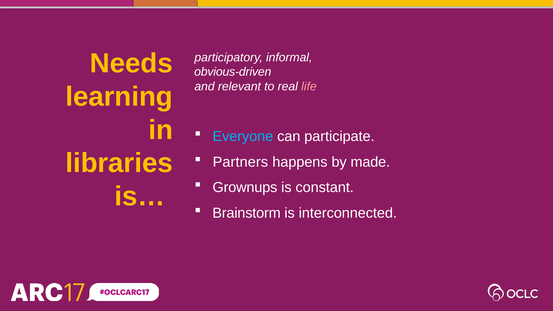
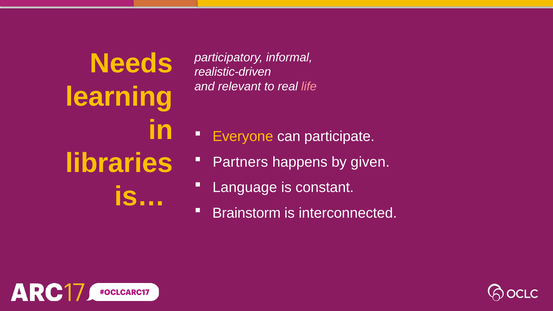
obvious-driven: obvious-driven -> realistic-driven
Everyone colour: light blue -> yellow
made: made -> given
Grownups: Grownups -> Language
